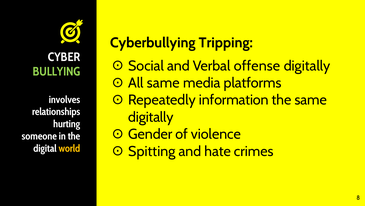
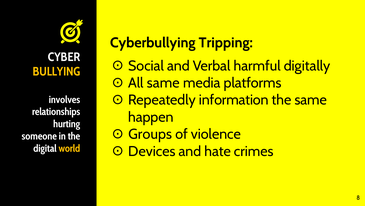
offense: offense -> harmful
BULLYING colour: light green -> yellow
digitally at (151, 117): digitally -> happen
Gender: Gender -> Groups
Spitting: Spitting -> Devices
